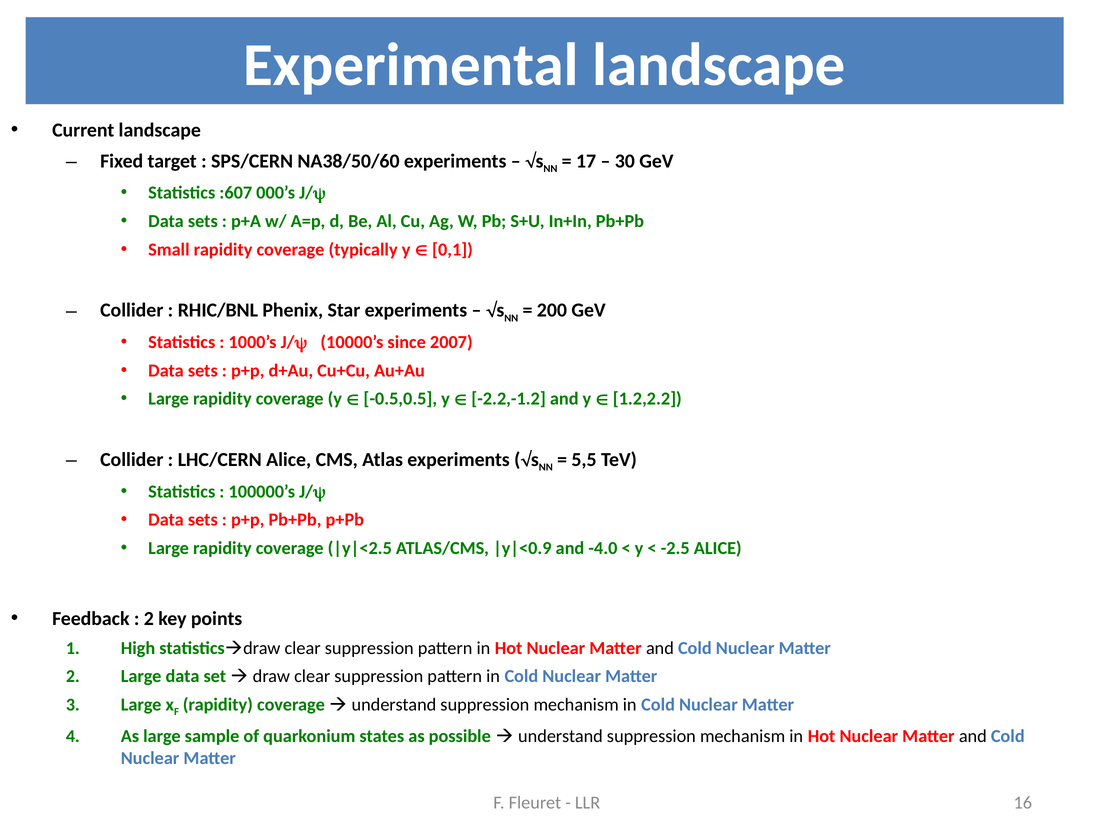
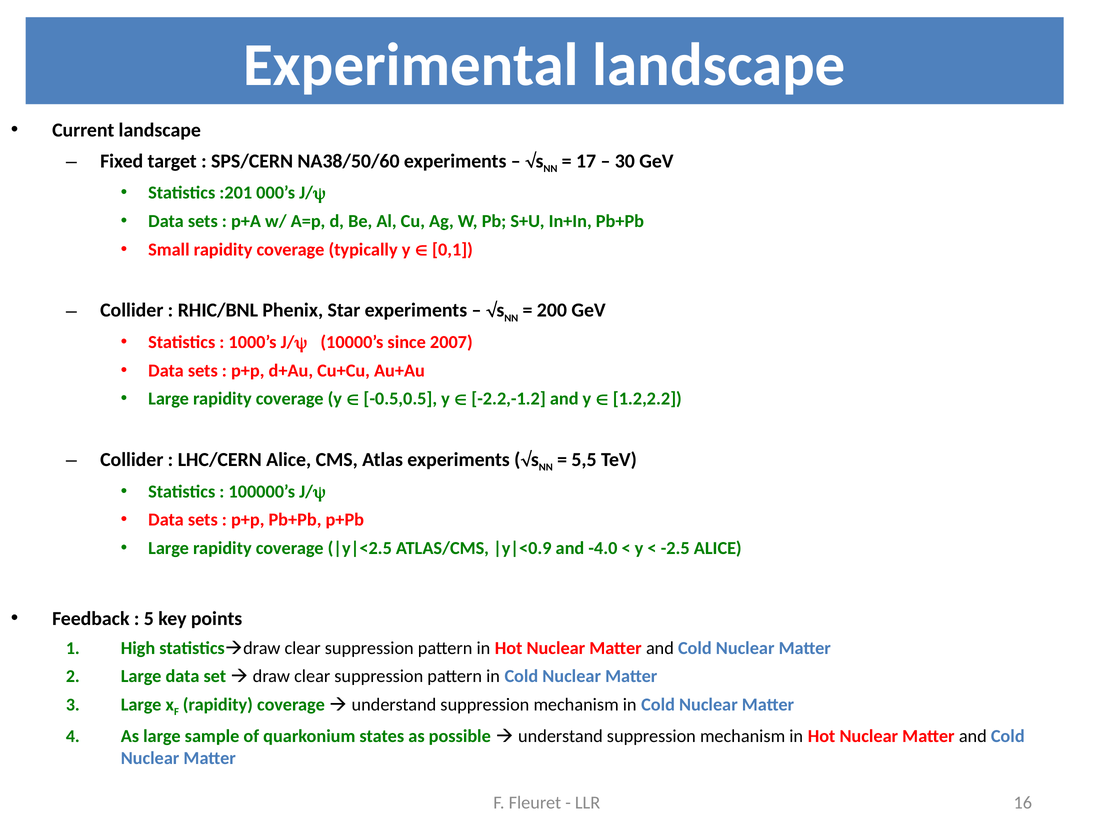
:607: :607 -> :201
2 at (149, 619): 2 -> 5
